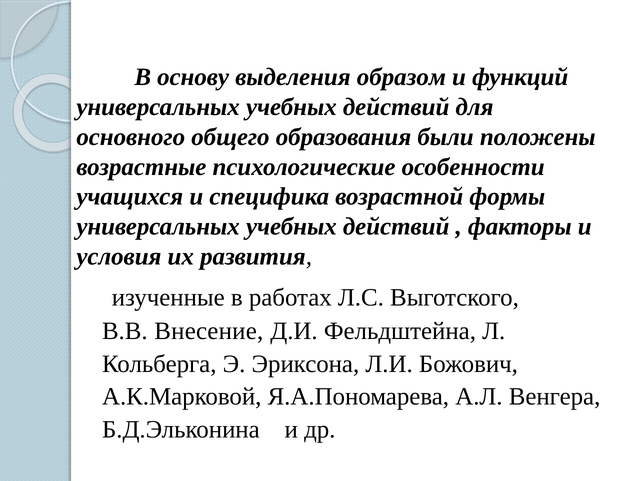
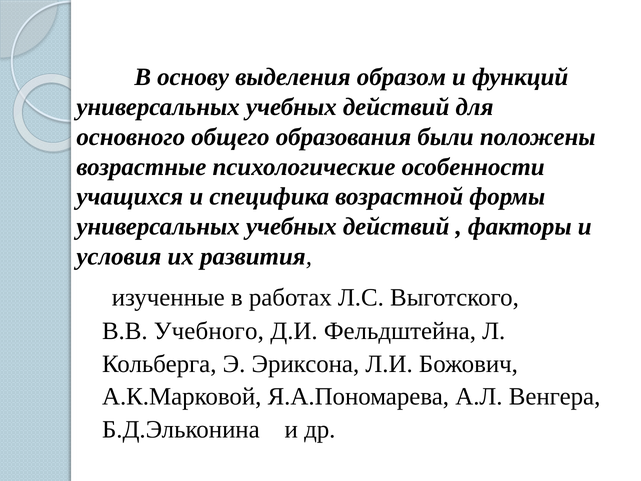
Внесение: Внесение -> Учебного
